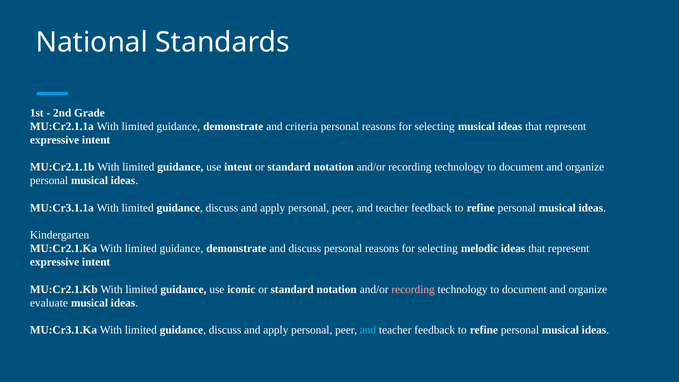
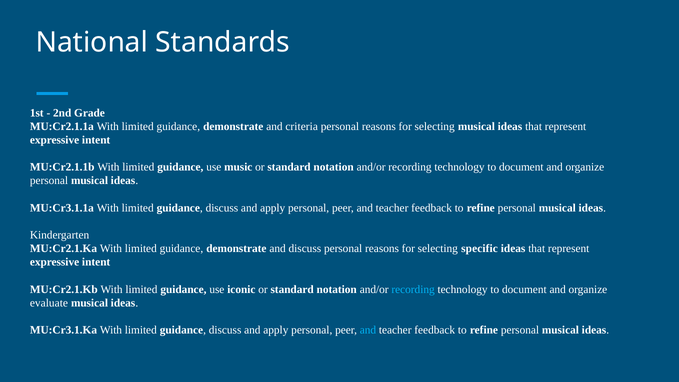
use intent: intent -> music
melodic: melodic -> specific
recording at (413, 289) colour: pink -> light blue
